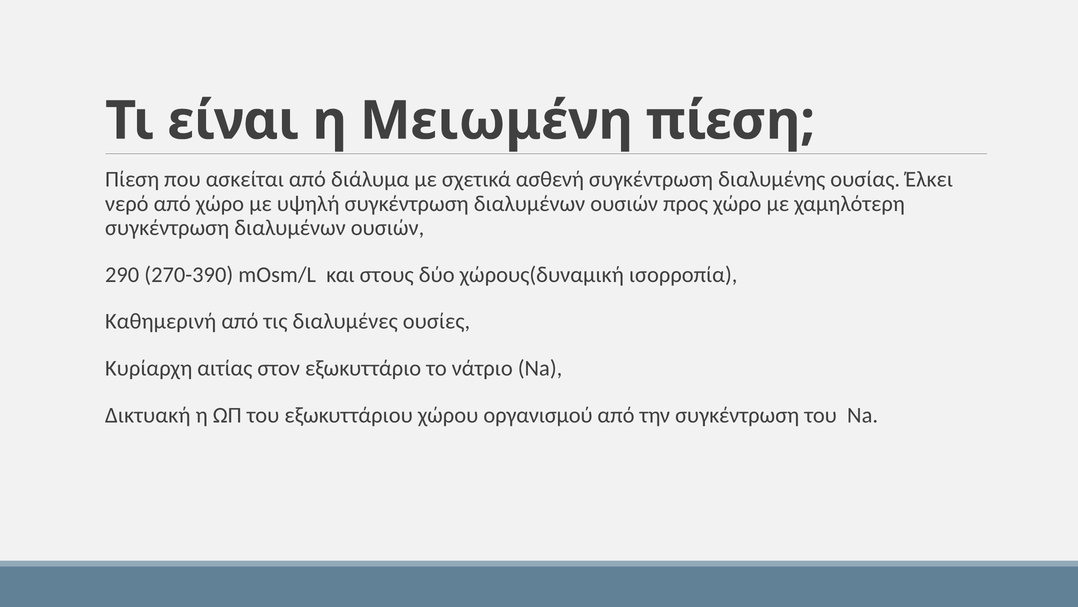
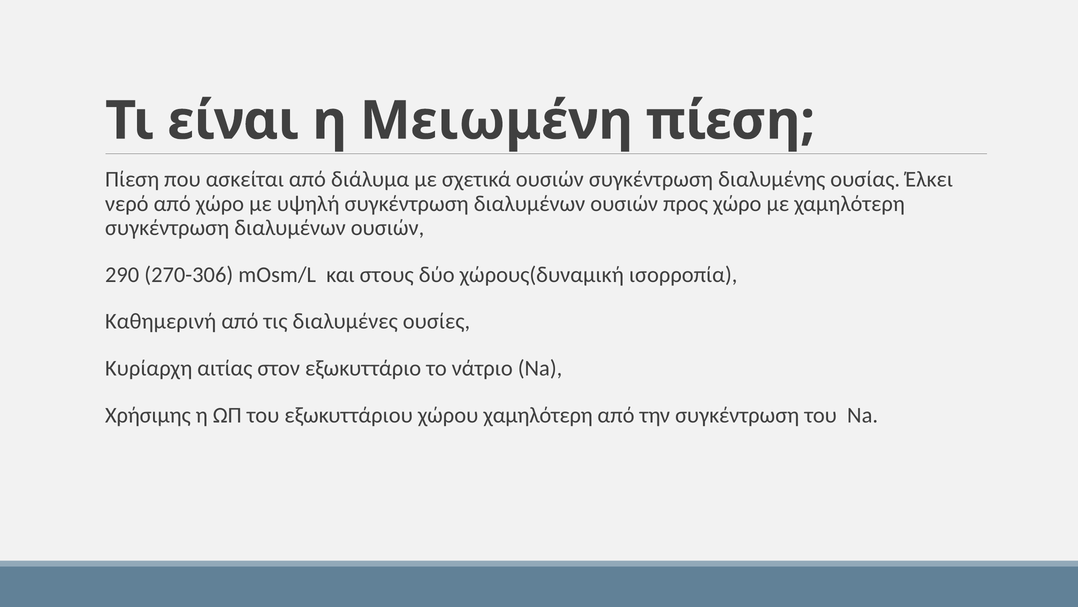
σχετικά ασθενή: ασθενή -> ουσιών
270-390: 270-390 -> 270-306
Δικτυακή: Δικτυακή -> Χρήσιμης
χώρου οργανισμού: οργανισμού -> χαμηλότερη
